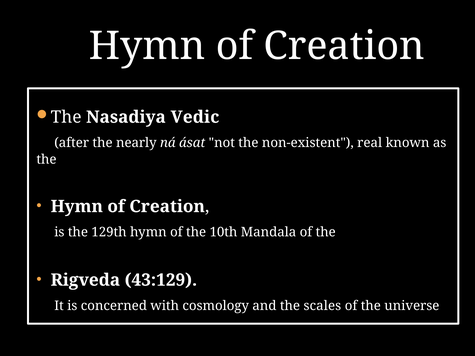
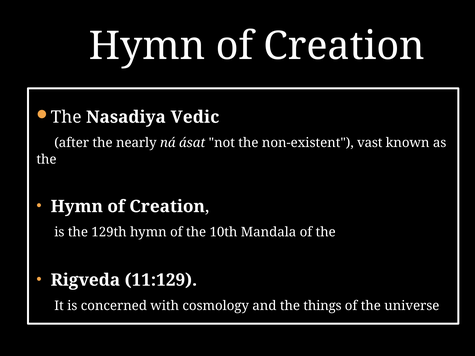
real: real -> vast
43:129: 43:129 -> 11:129
scales: scales -> things
